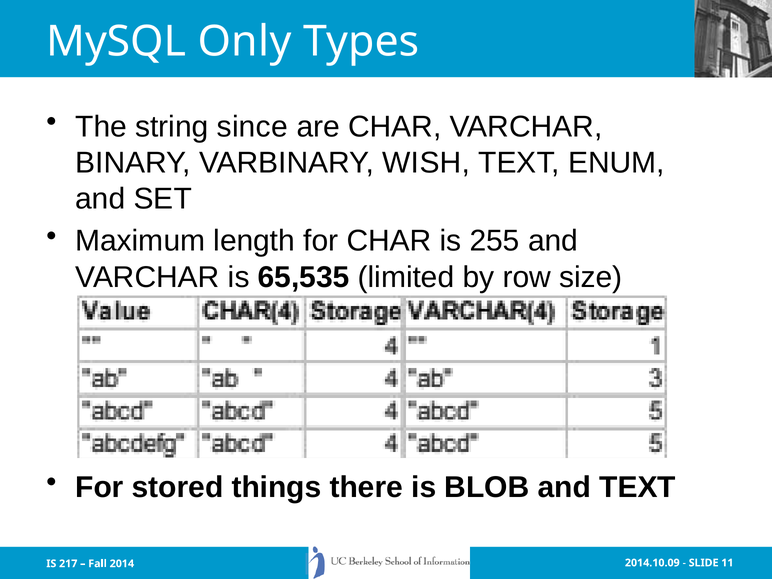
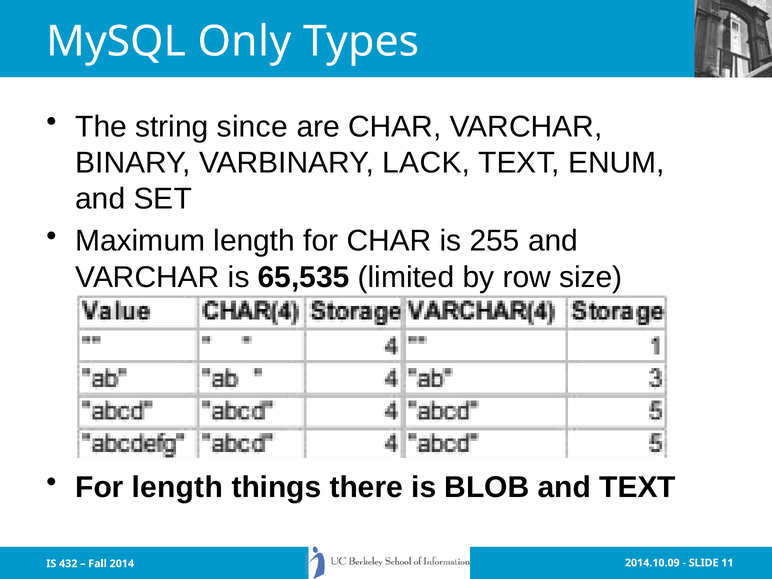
WISH: WISH -> LACK
For stored: stored -> length
217: 217 -> 432
